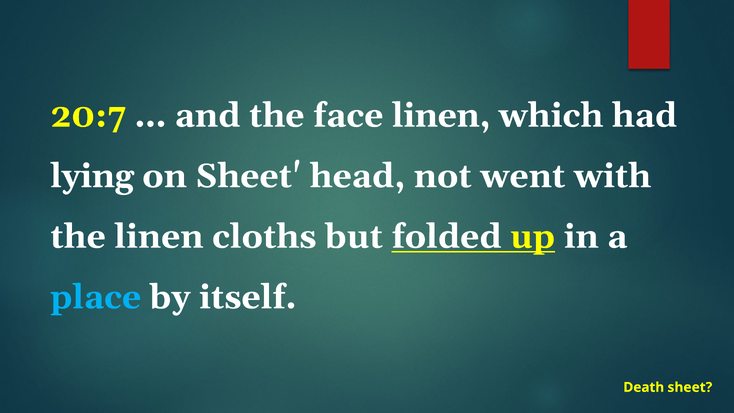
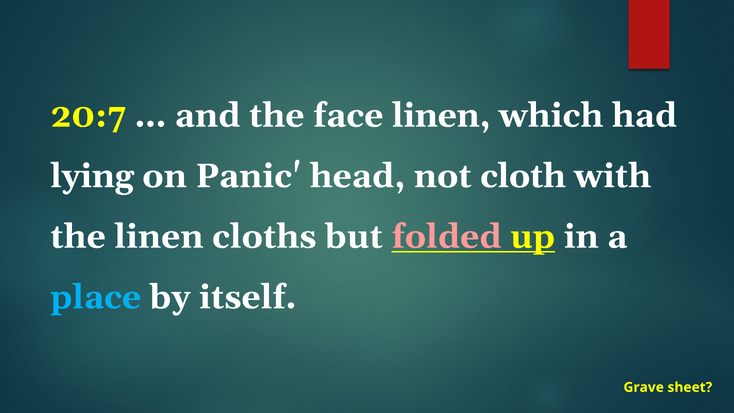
on Sheet: Sheet -> Panic
went: went -> cloth
folded colour: white -> pink
Death: Death -> Grave
